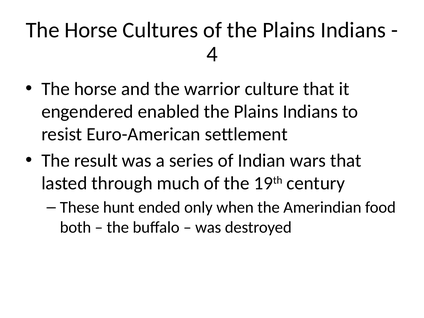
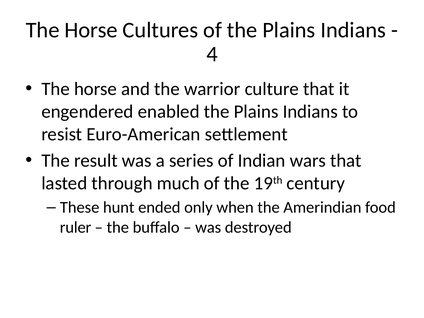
both: both -> ruler
